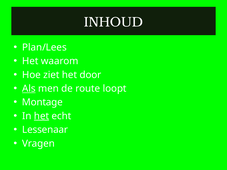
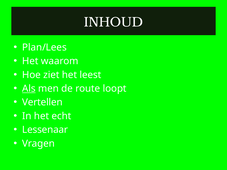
door: door -> leest
Montage: Montage -> Vertellen
het at (42, 116) underline: present -> none
